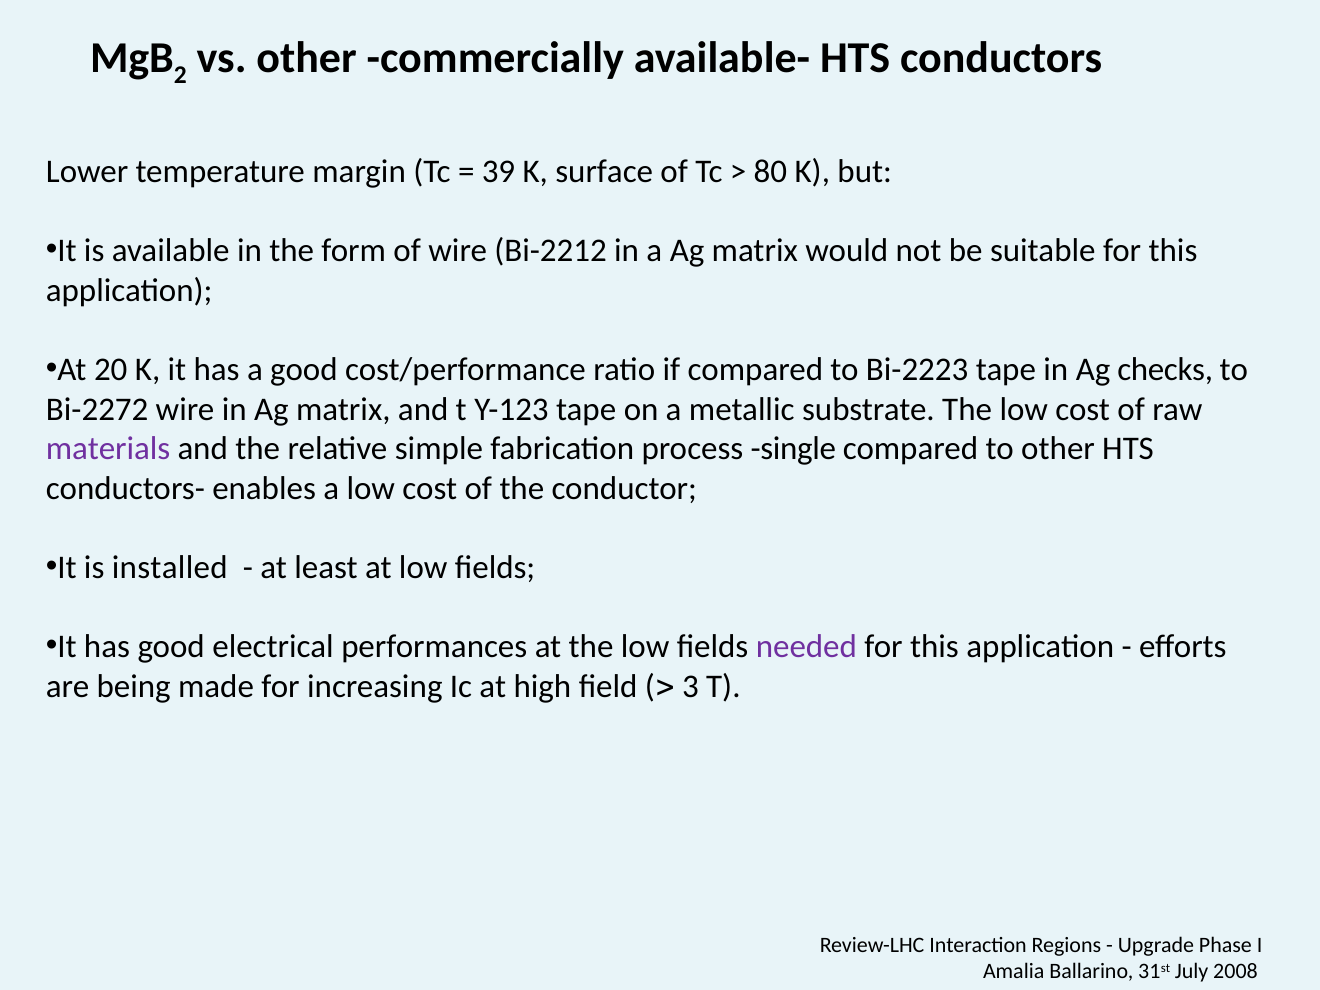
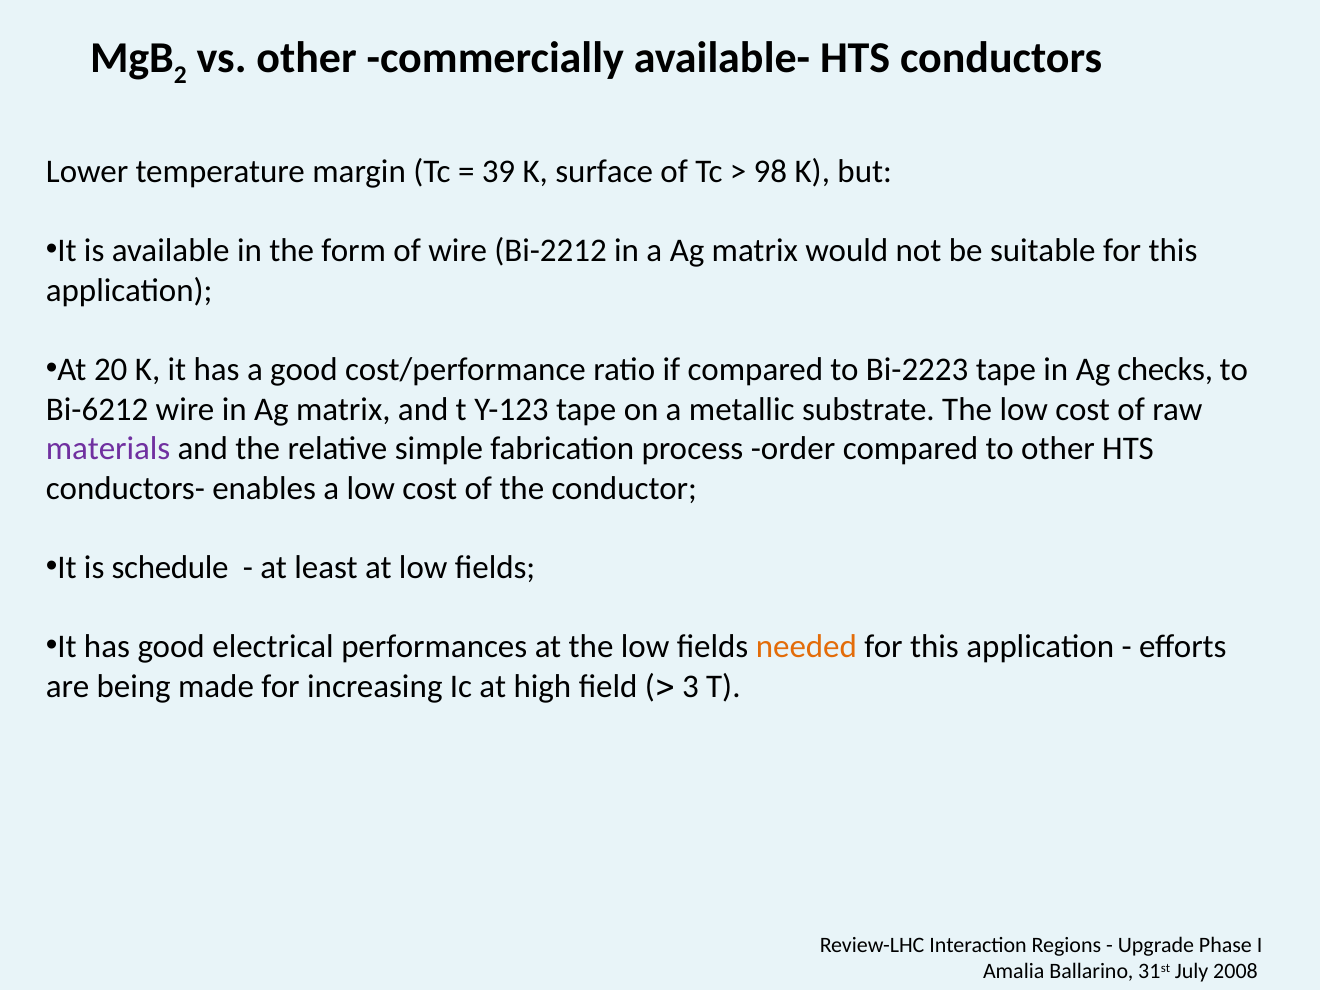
80: 80 -> 98
Bi-2272: Bi-2272 -> Bi-6212
single: single -> order
installed: installed -> schedule
needed colour: purple -> orange
